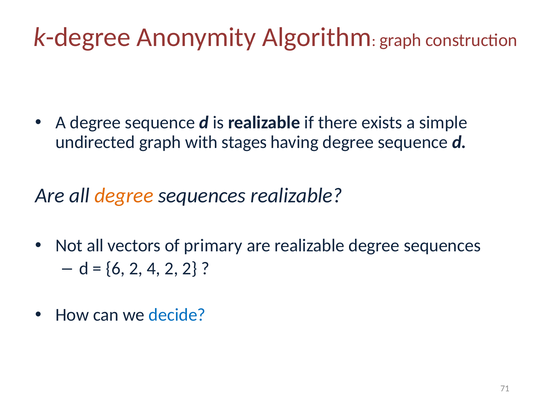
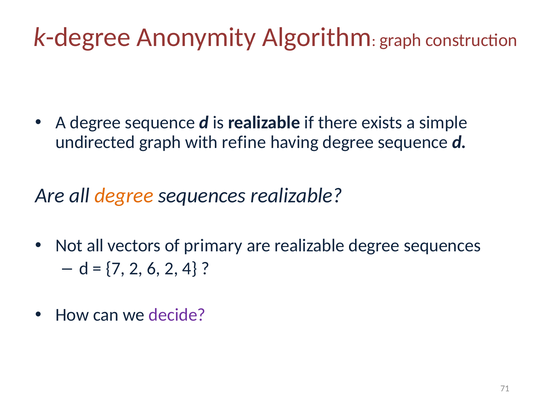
stages: stages -> refine
6: 6 -> 7
4: 4 -> 6
2 2: 2 -> 4
decide colour: blue -> purple
